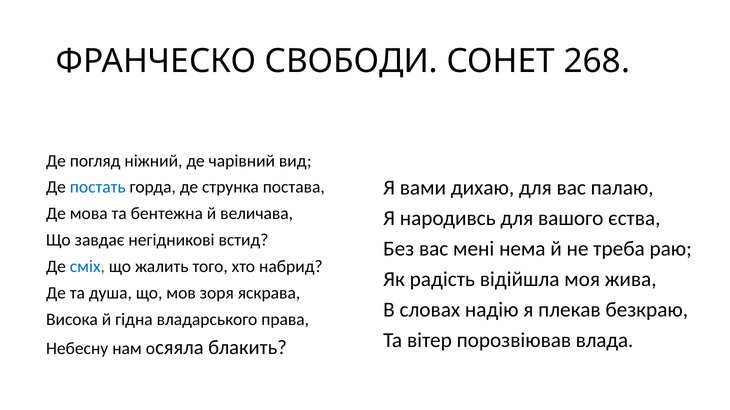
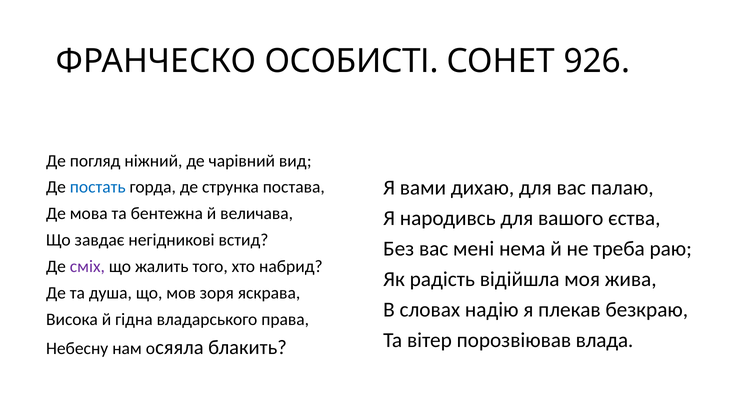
СВОБОДИ: СВОБОДИ -> ОСОБИСТІ
268: 268 -> 926
сміх colour: blue -> purple
